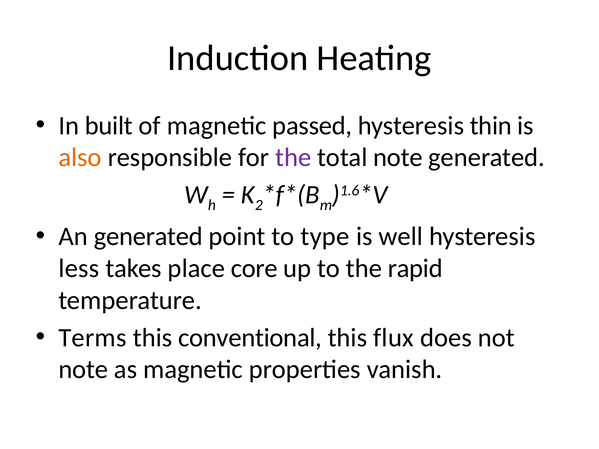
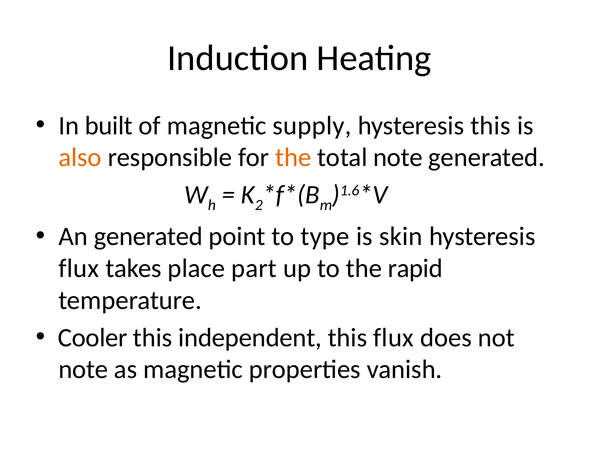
passed: passed -> supply
hysteresis thin: thin -> this
the at (293, 158) colour: purple -> orange
well: well -> skin
less at (79, 269): less -> flux
core: core -> part
Terms: Terms -> Cooler
conventional: conventional -> independent
